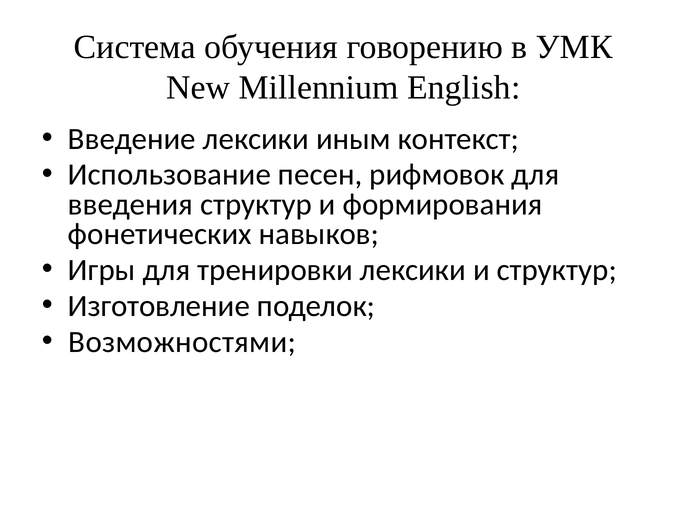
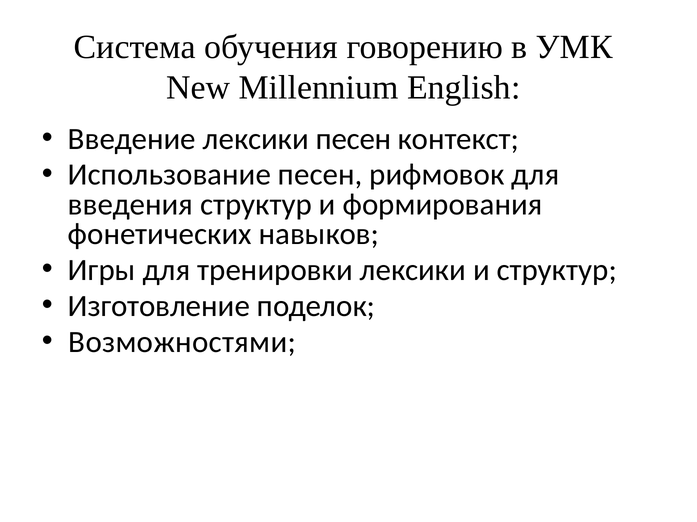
лексики иным: иным -> песен
